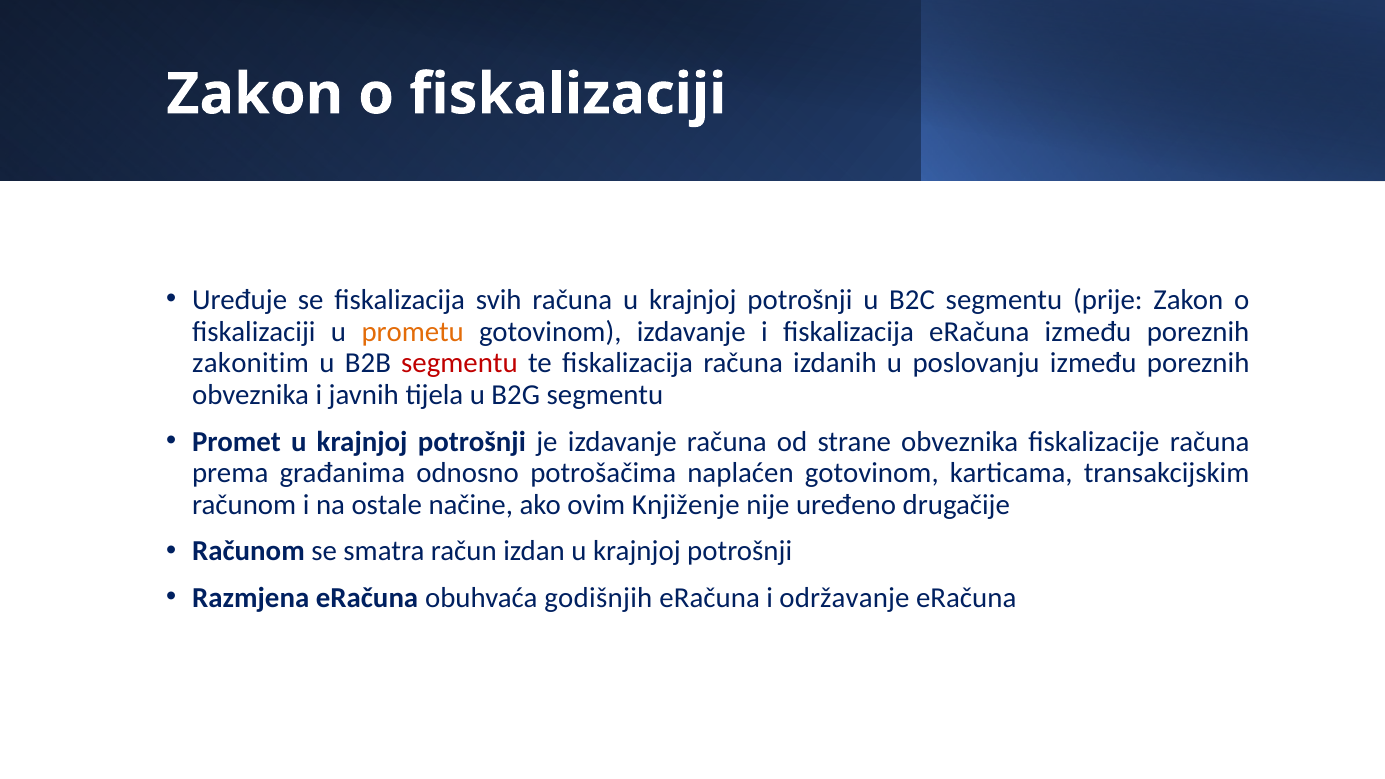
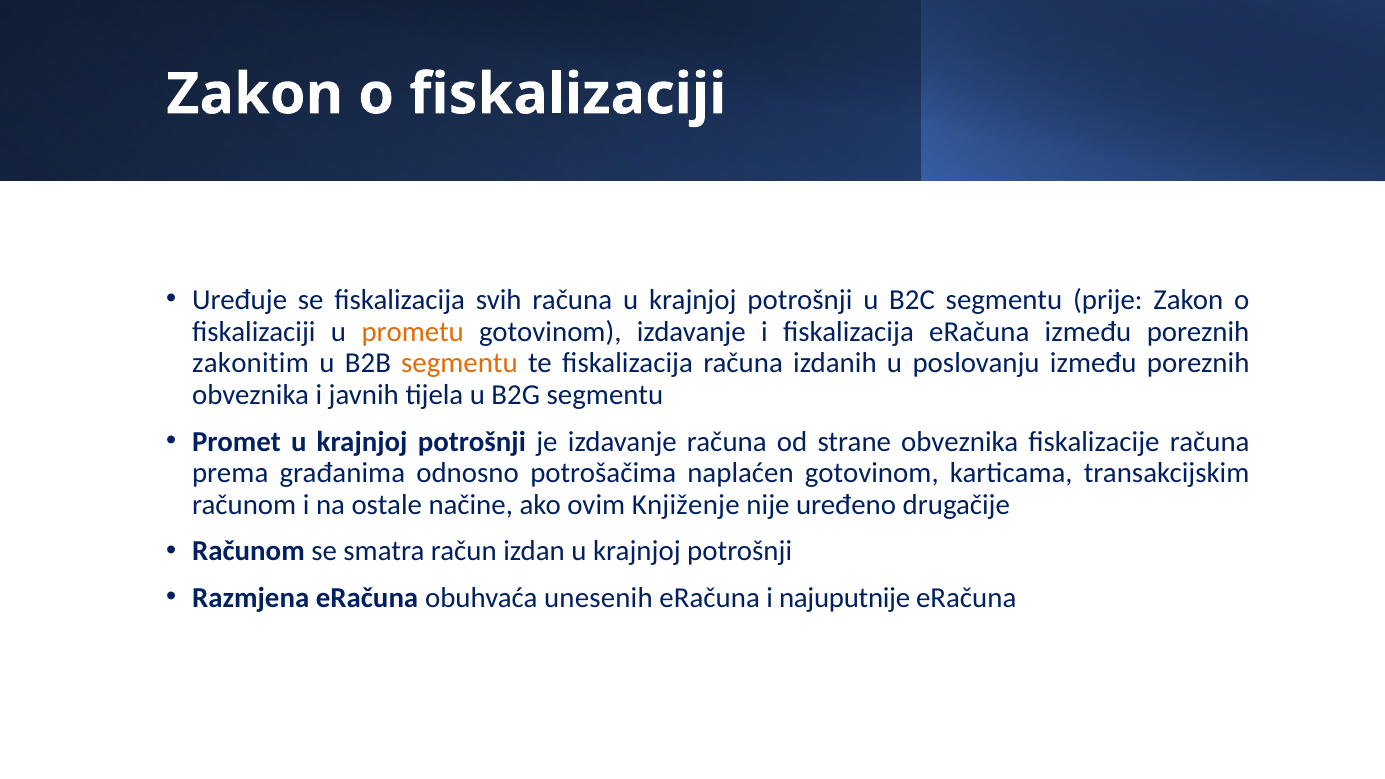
segmentu at (459, 363) colour: red -> orange
godišnjih: godišnjih -> unesenih
održavanje: održavanje -> najuputnije
